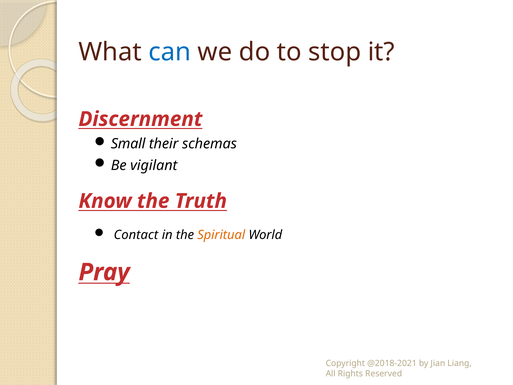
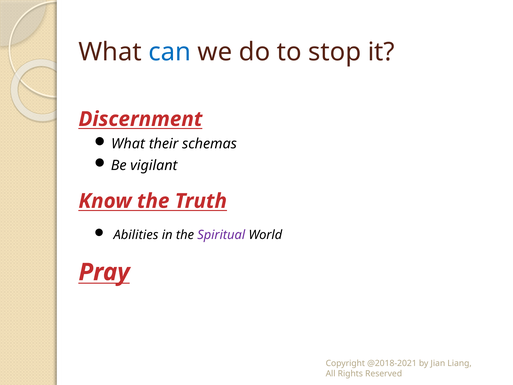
Small at (128, 144): Small -> What
Contact: Contact -> Abilities
Spiritual colour: orange -> purple
